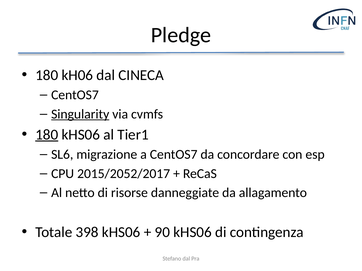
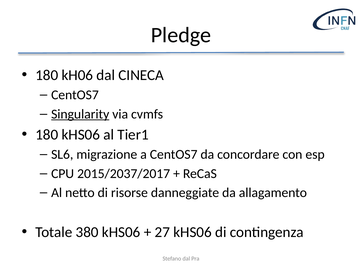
180 at (47, 135) underline: present -> none
2015/2052/2017: 2015/2052/2017 -> 2015/2037/2017
398: 398 -> 380
90: 90 -> 27
